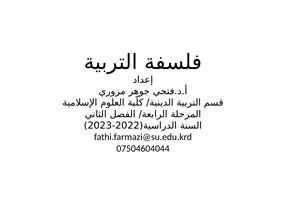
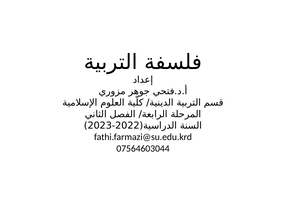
07504604044: 07504604044 -> 07564603044
